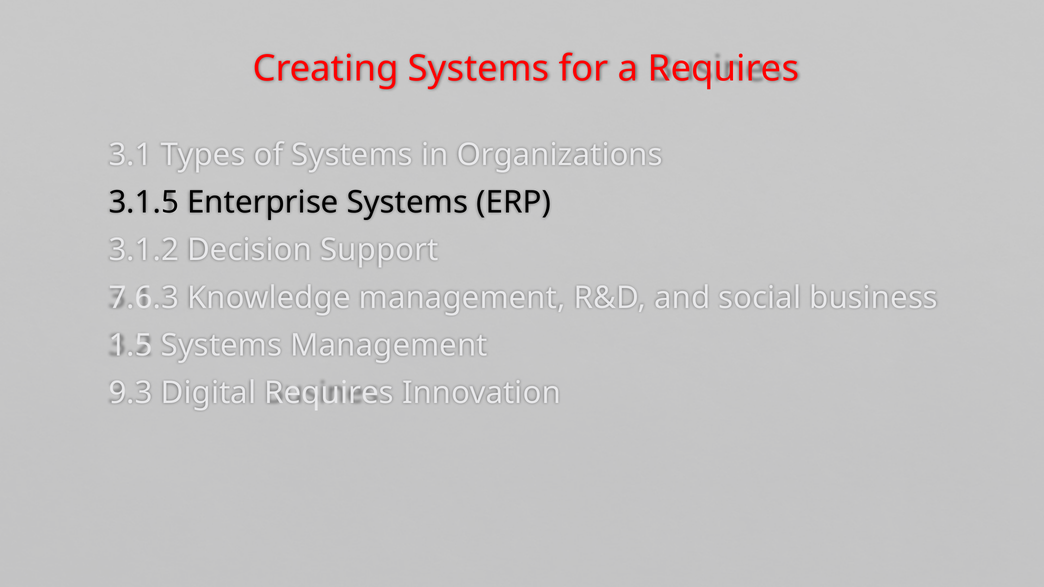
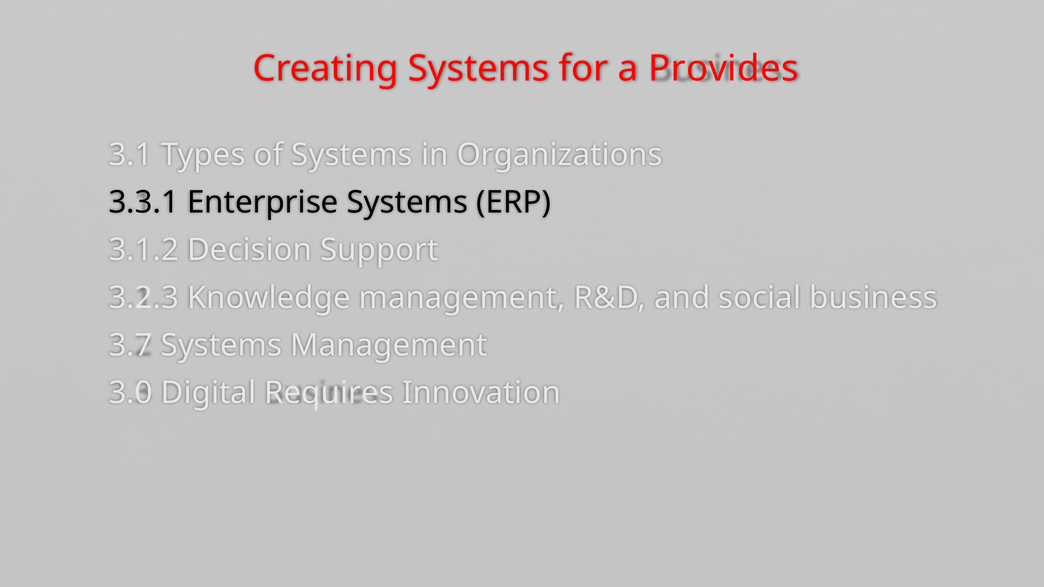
a Requires: Requires -> Provides
3.1.5: 3.1.5 -> 3.3.1
7.6.3: 7.6.3 -> 3.2.3
1.5: 1.5 -> 3.7
9.3: 9.3 -> 3.0
